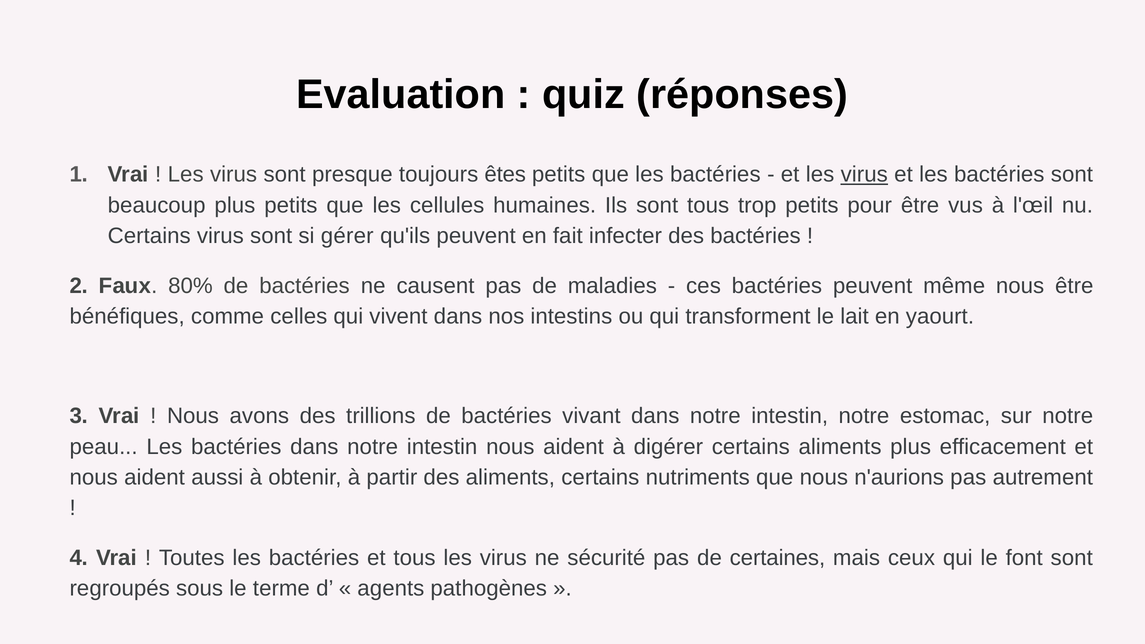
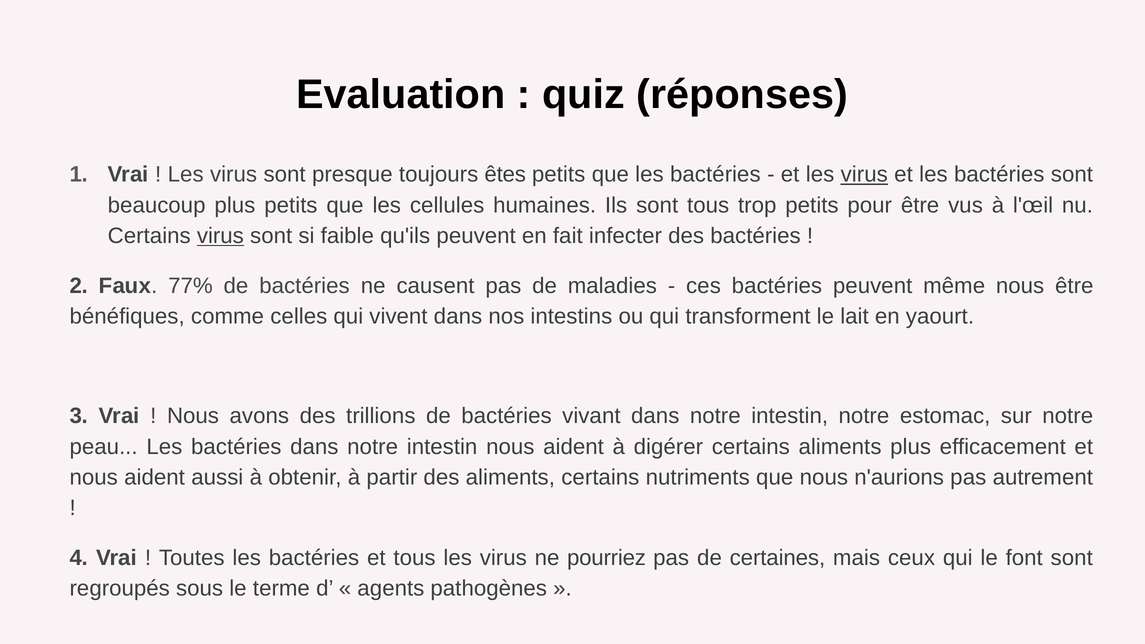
virus at (220, 236) underline: none -> present
gérer: gérer -> faible
80%: 80% -> 77%
sécurité: sécurité -> pourriez
